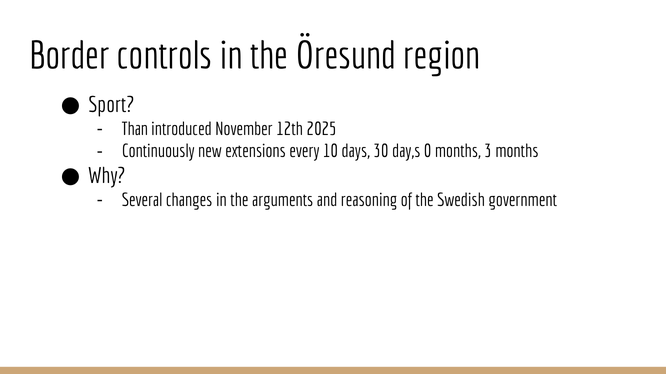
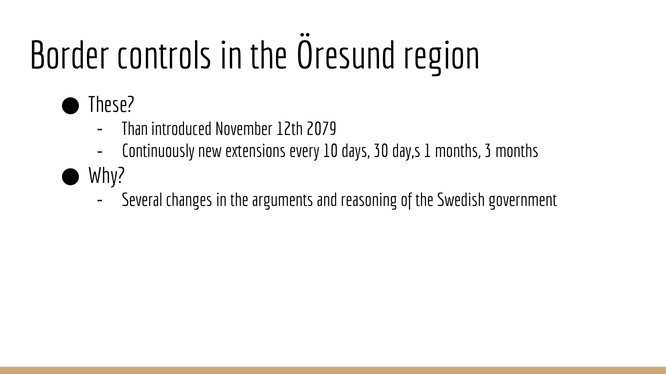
Sport: Sport -> These
2025: 2025 -> 2079
0: 0 -> 1
